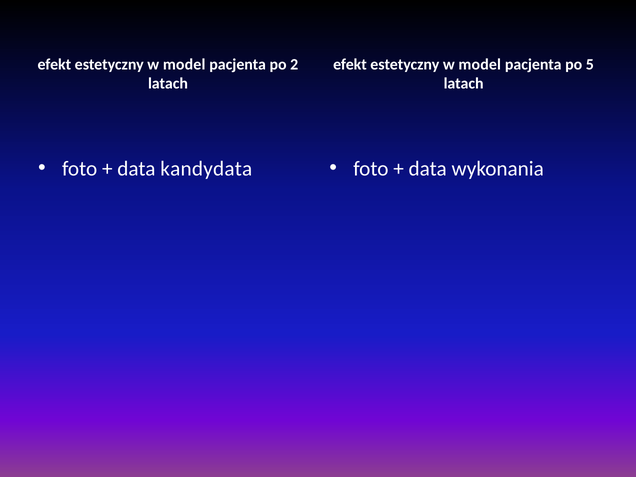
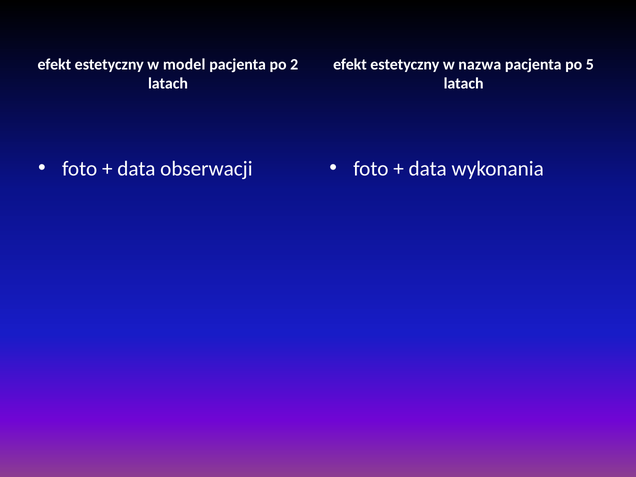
model at (480, 64): model -> nazwa
kandydata: kandydata -> obserwacji
